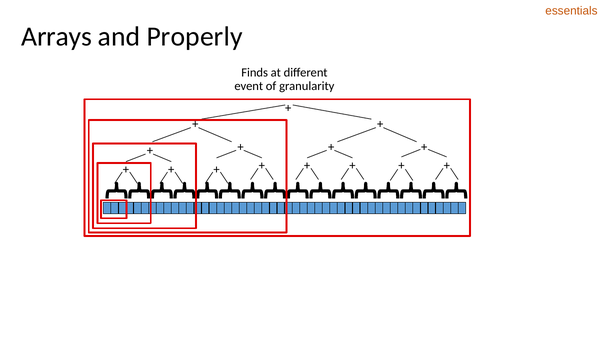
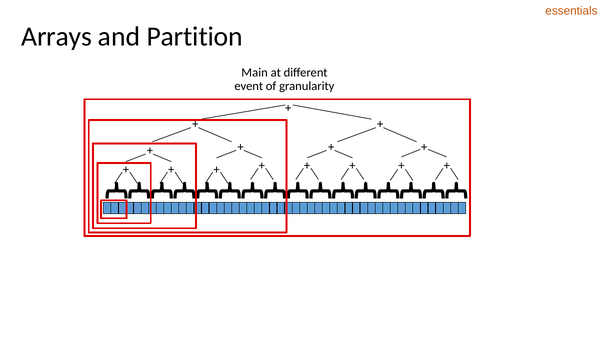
Properly: Properly -> Partition
Finds: Finds -> Main
